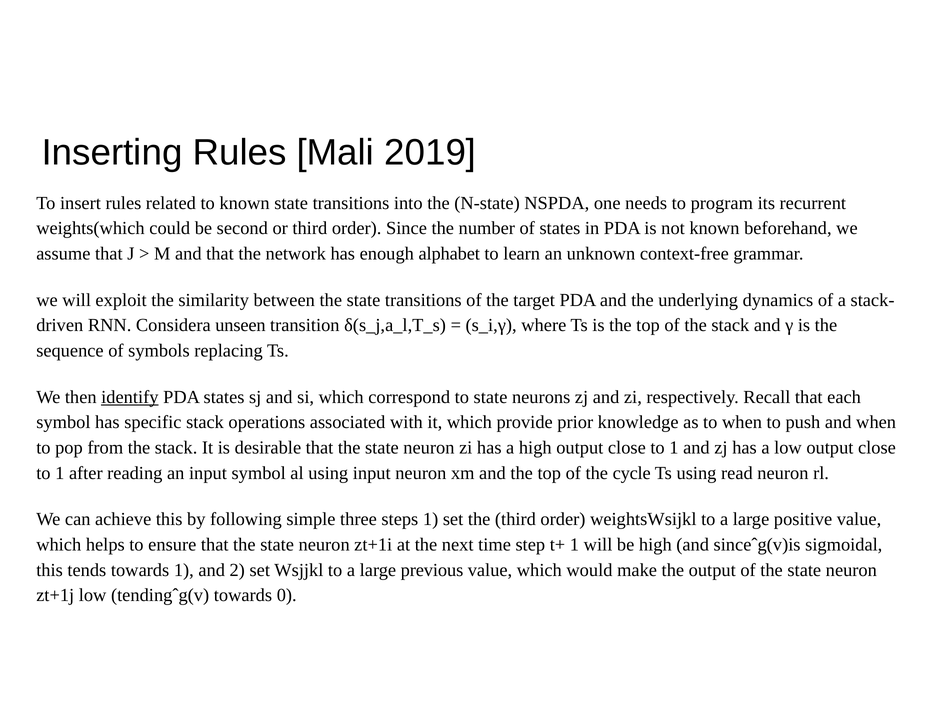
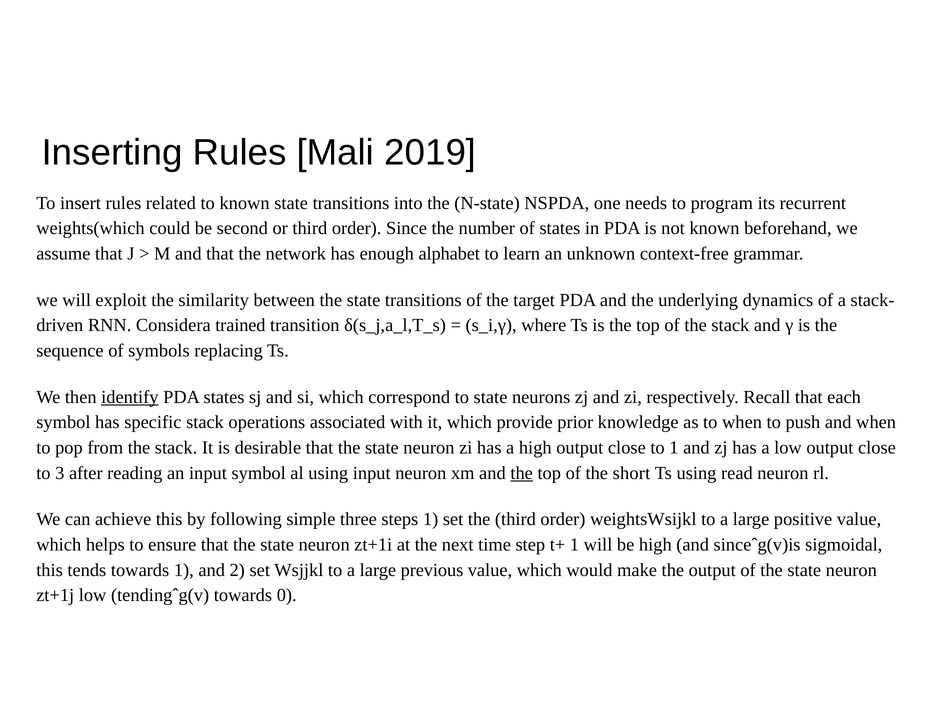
unseen: unseen -> trained
1 at (60, 473): 1 -> 3
the at (522, 473) underline: none -> present
cycle: cycle -> short
